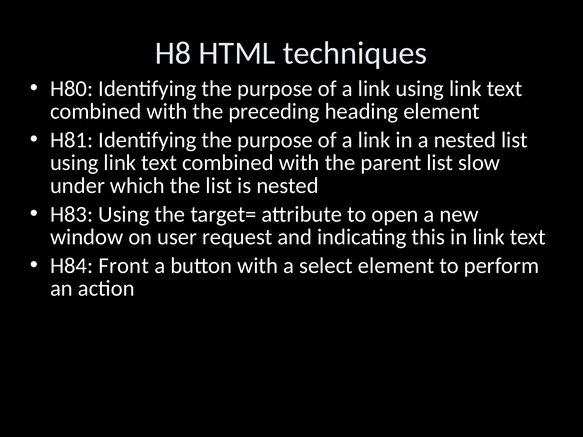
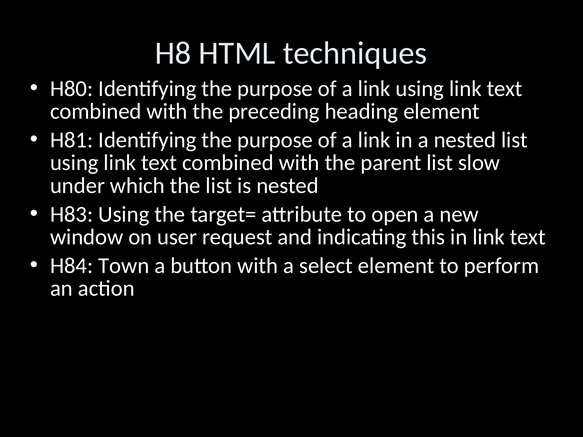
Front: Front -> Town
